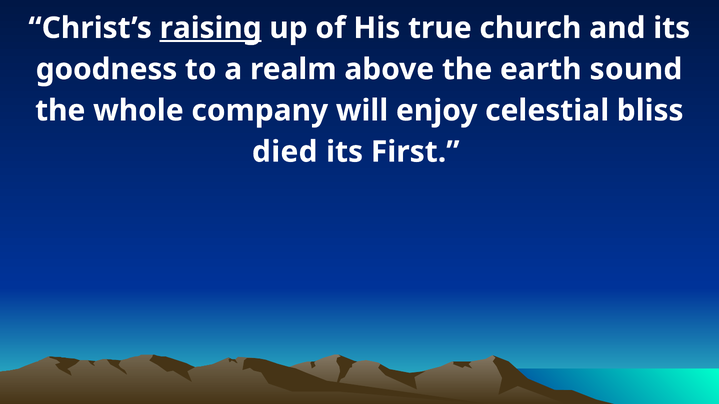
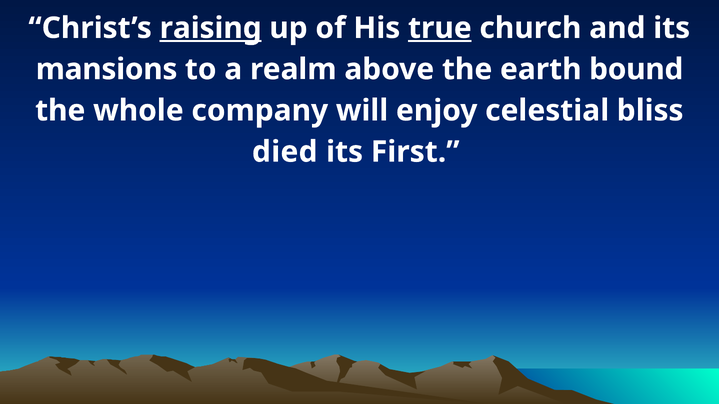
true underline: none -> present
goodness: goodness -> mansions
sound: sound -> bound
